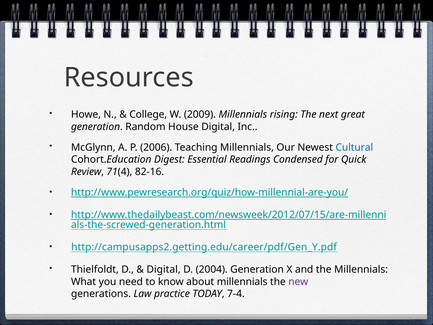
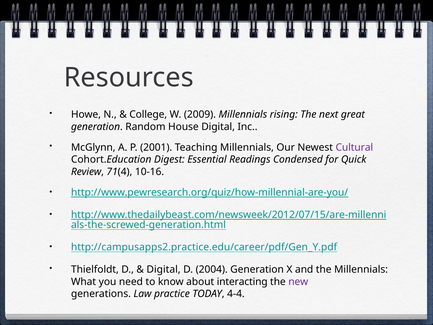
2006: 2006 -> 2001
Cultural colour: blue -> purple
82-16: 82-16 -> 10-16
http://campusapps2.getting.edu/career/pdf/Gen_Y.pdf: http://campusapps2.getting.edu/career/pdf/Gen_Y.pdf -> http://campusapps2.practice.edu/career/pdf/Gen_Y.pdf
about millennials: millennials -> interacting
7-4: 7-4 -> 4-4
